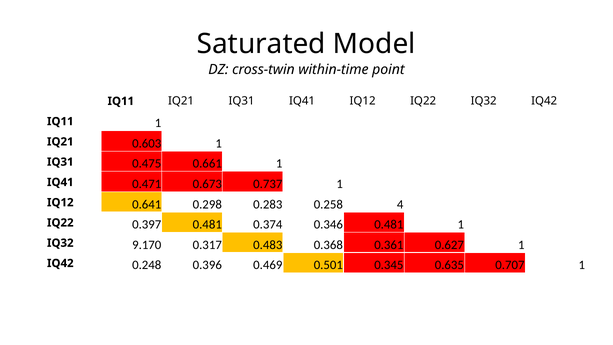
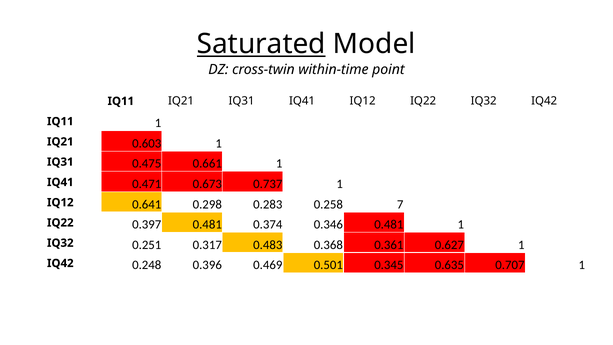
Saturated underline: none -> present
4: 4 -> 7
9.170: 9.170 -> 0.251
